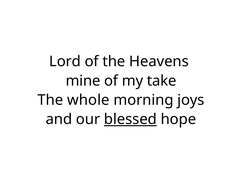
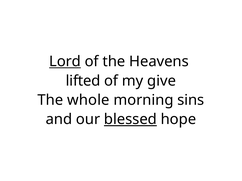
Lord underline: none -> present
mine: mine -> lifted
take: take -> give
joys: joys -> sins
